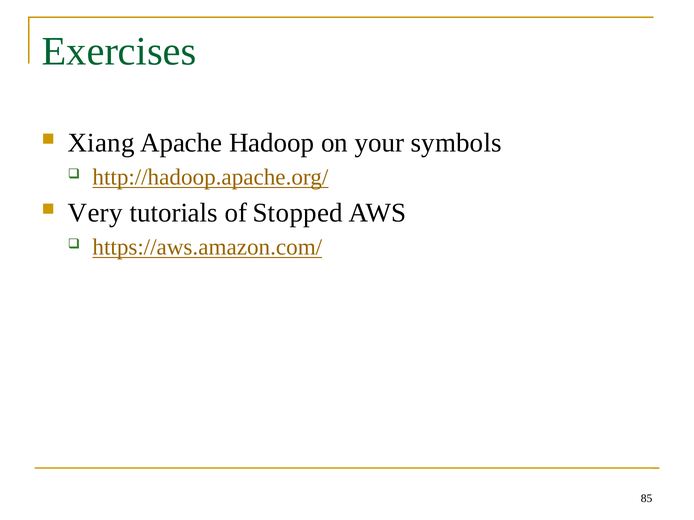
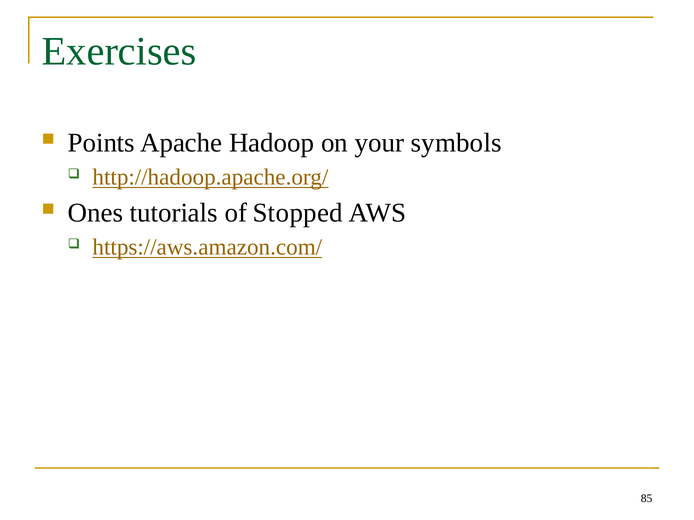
Xiang: Xiang -> Points
Very: Very -> Ones
